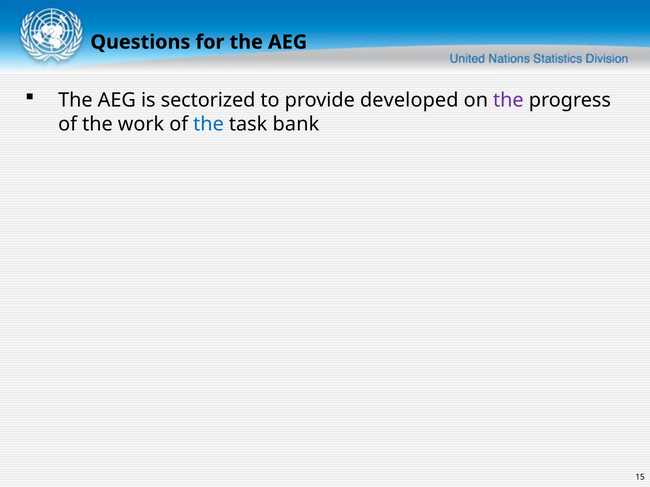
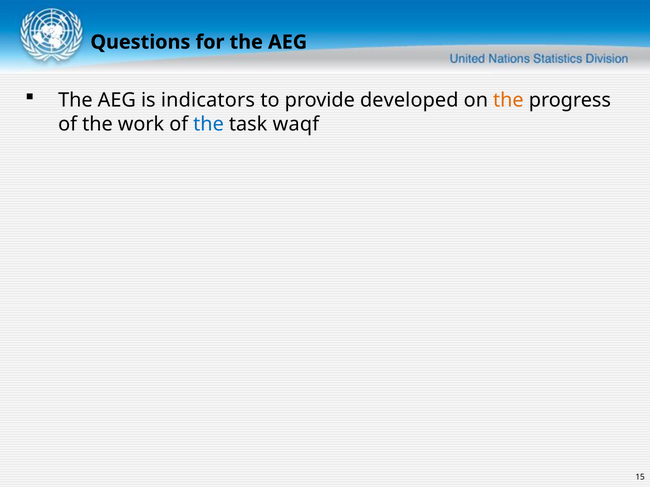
sectorized: sectorized -> indicators
the at (508, 101) colour: purple -> orange
bank: bank -> waqf
